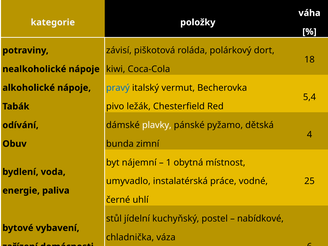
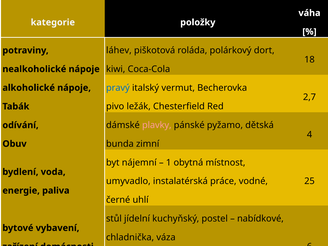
závisí: závisí -> láhev
5,4: 5,4 -> 2,7
plavky colour: white -> pink
